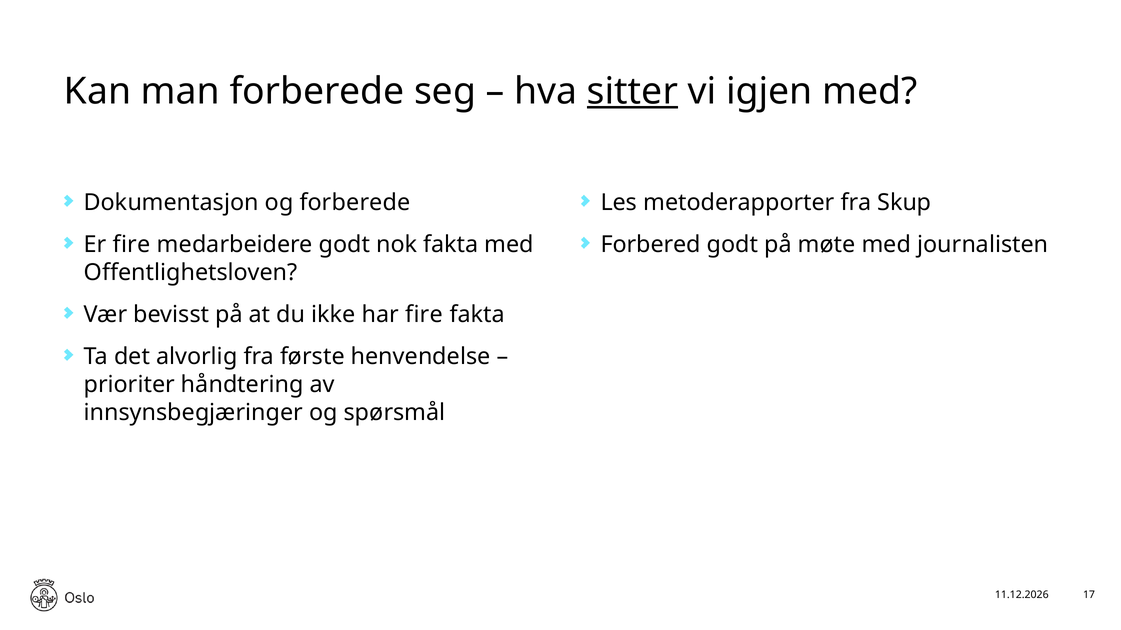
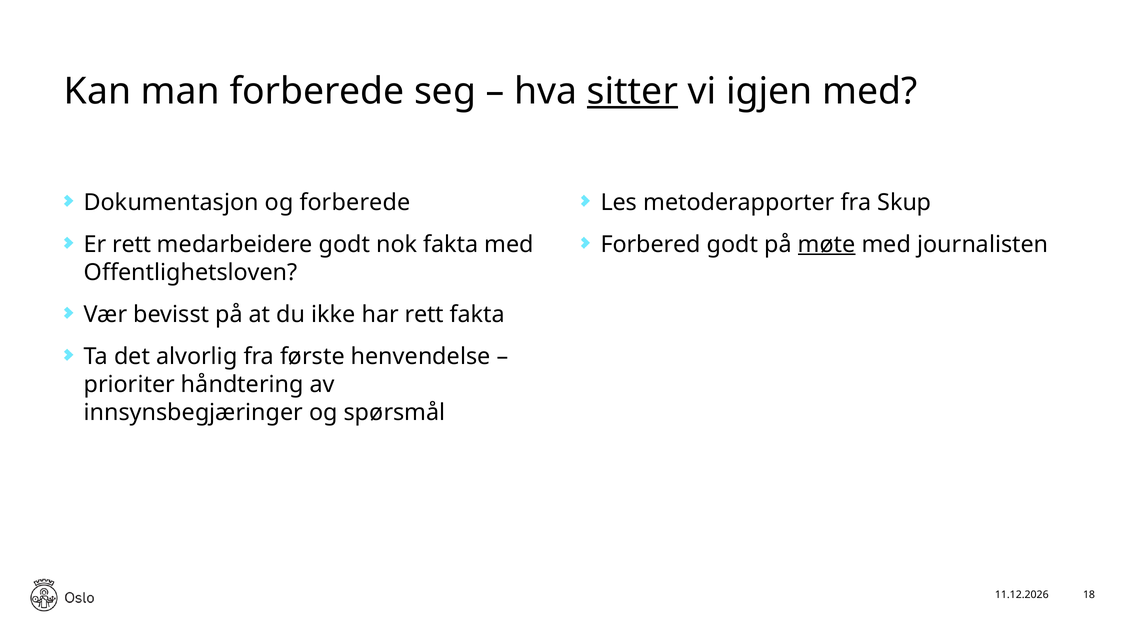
Er fire: fire -> rett
møte underline: none -> present
har fire: fire -> rett
17: 17 -> 18
